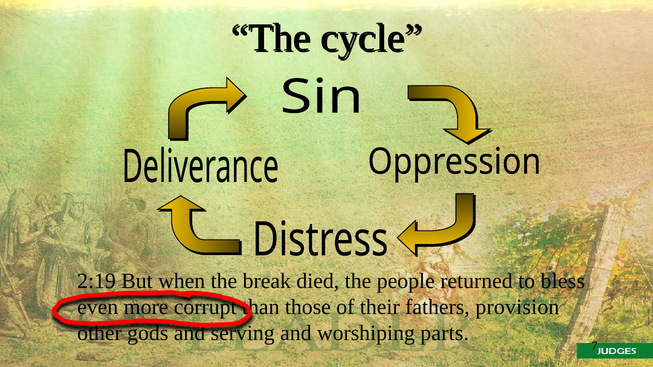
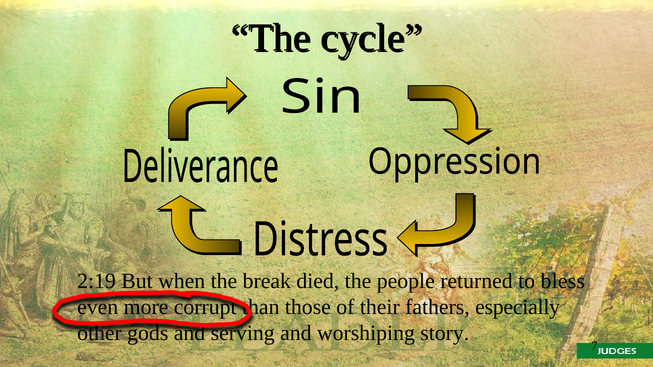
provision: provision -> especially
parts: parts -> story
